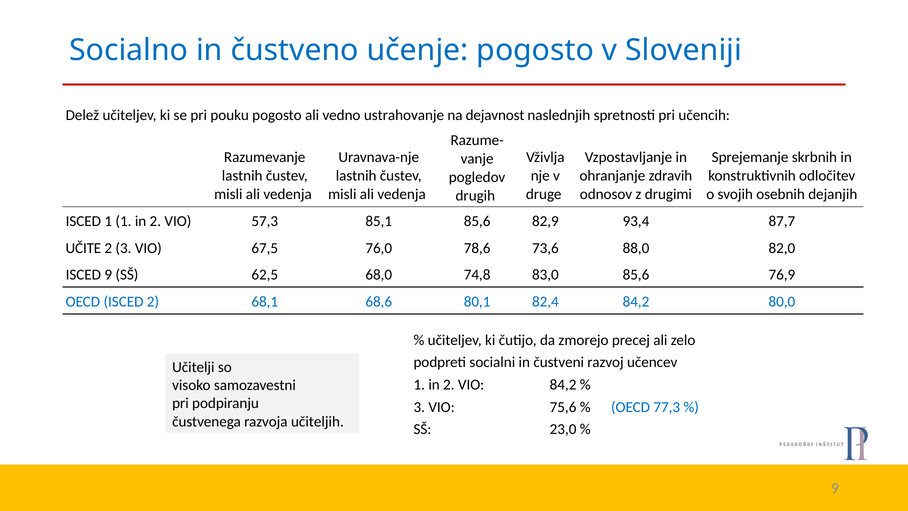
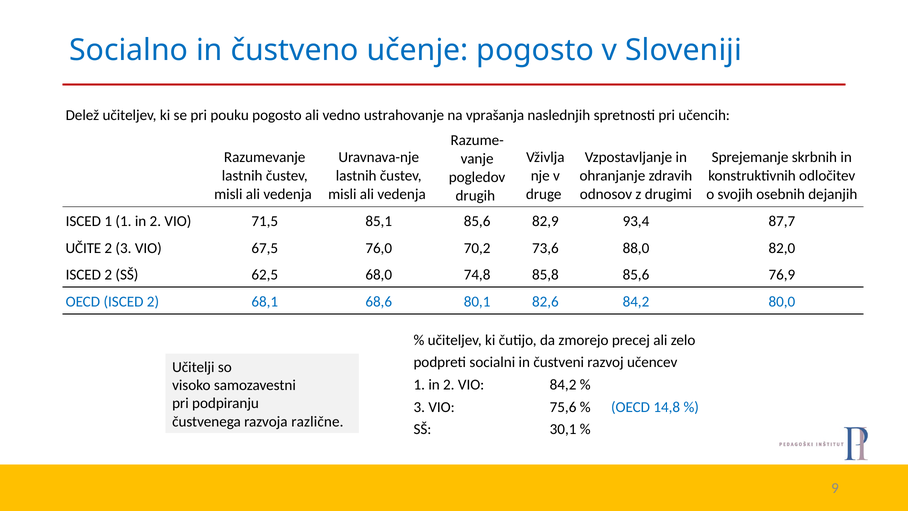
dejavnost: dejavnost -> vprašanja
57,3: 57,3 -> 71,5
78,6: 78,6 -> 70,2
9 at (108, 275): 9 -> 2
83,0: 83,0 -> 85,8
82,4: 82,4 -> 82,6
77,3: 77,3 -> 14,8
učiteljih: učiteljih -> različne
23,0: 23,0 -> 30,1
